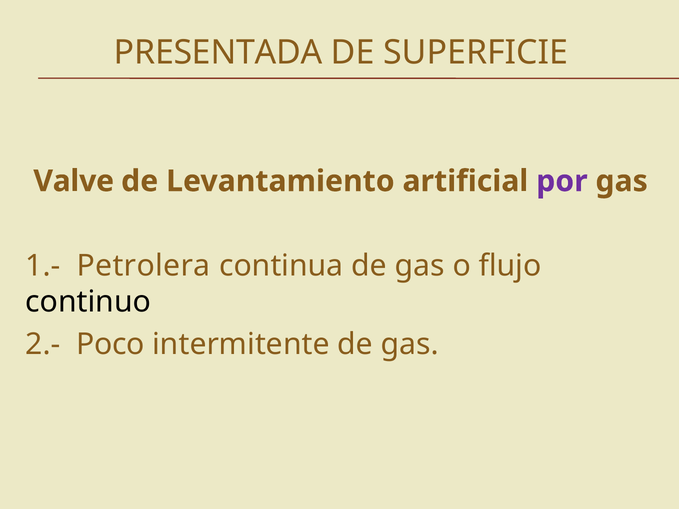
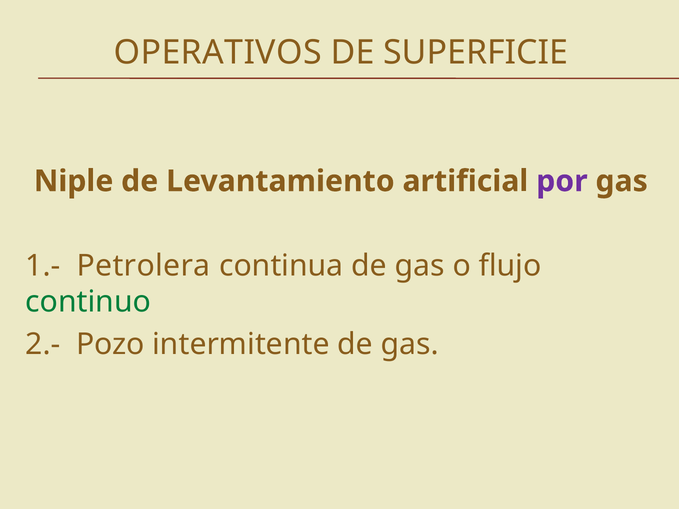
PRESENTADA: PRESENTADA -> OPERATIVOS
Valve: Valve -> Niple
continuo colour: black -> green
Poco: Poco -> Pozo
